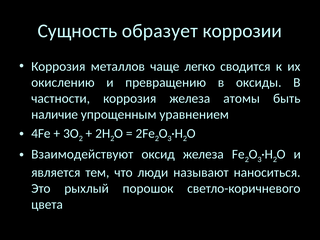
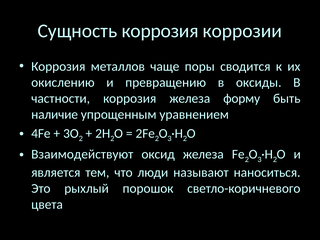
Сущность образует: образует -> коррозия
легко: легко -> поры
атомы: атомы -> форму
